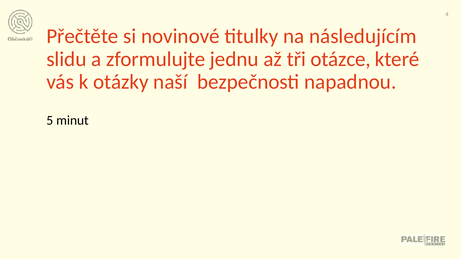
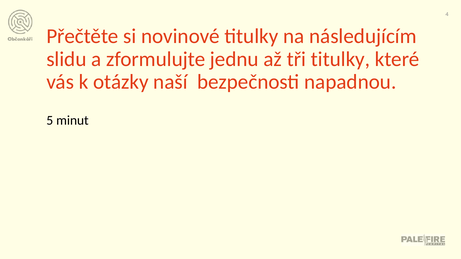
tři otázce: otázce -> titulky
